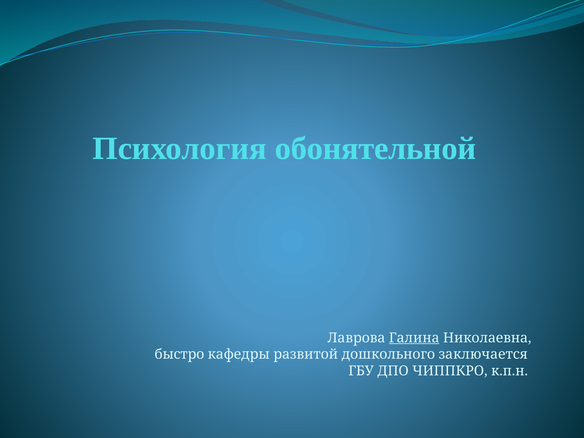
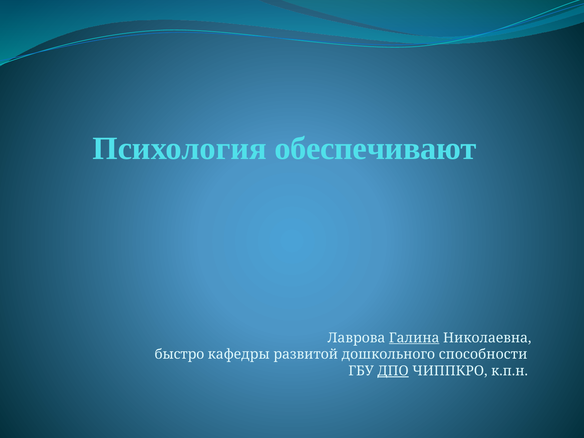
обонятельной: обонятельной -> обеспечивают
заключается: заключается -> способности
ДПО underline: none -> present
